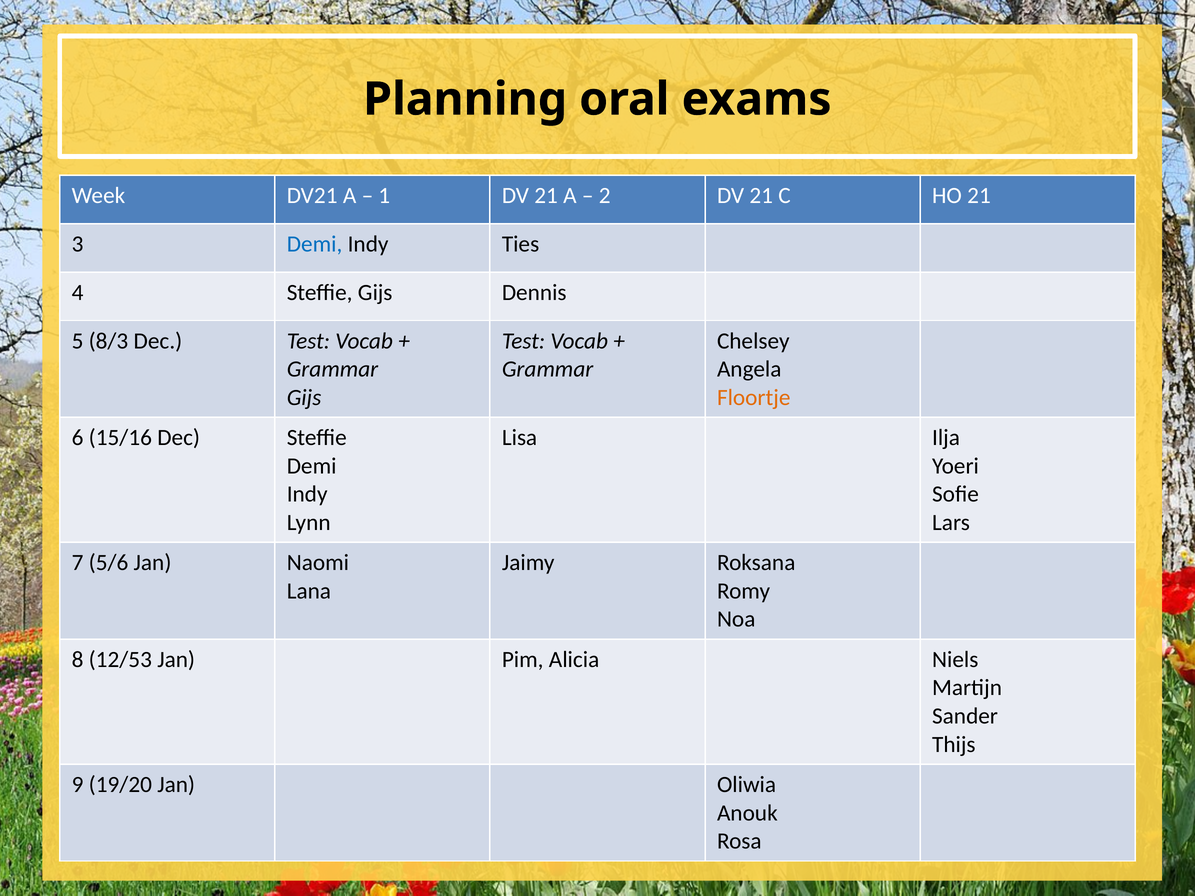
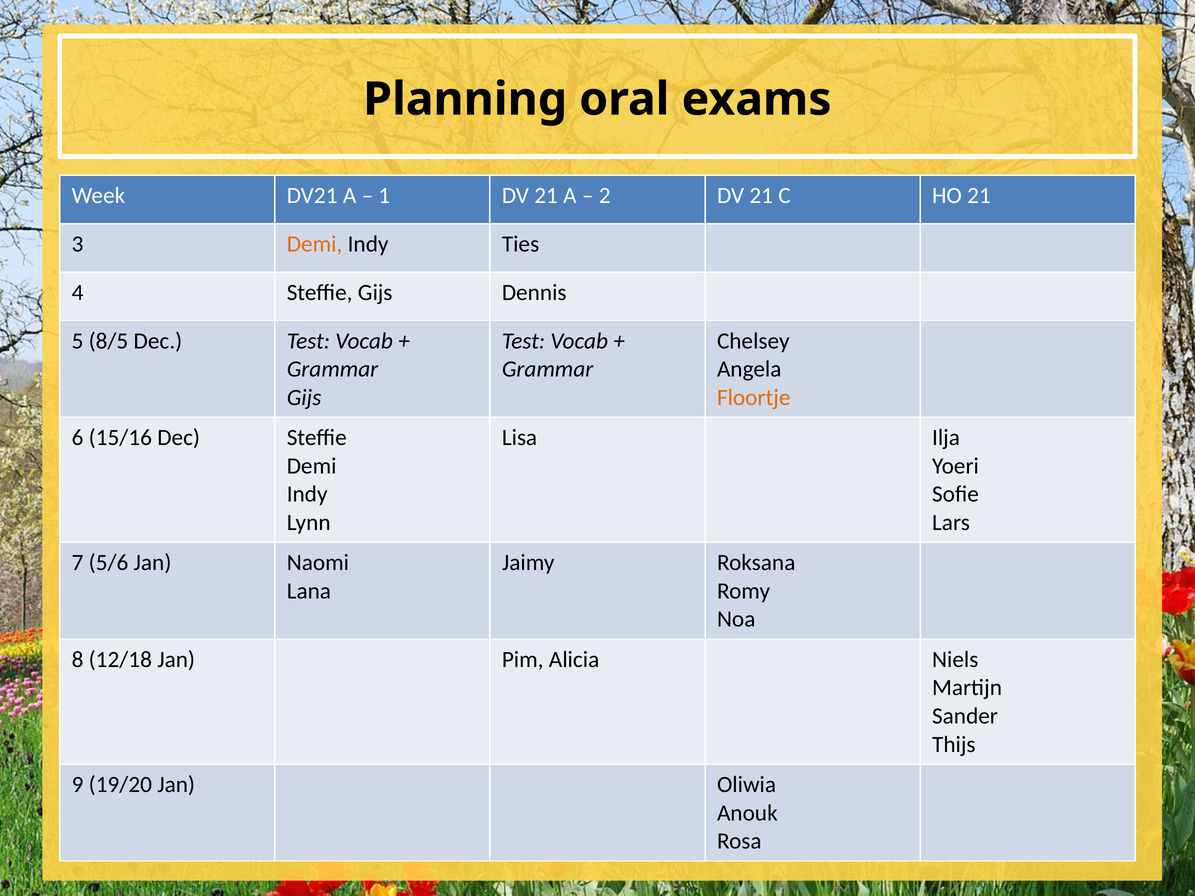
Demi at (315, 244) colour: blue -> orange
8/3: 8/3 -> 8/5
12/53: 12/53 -> 12/18
